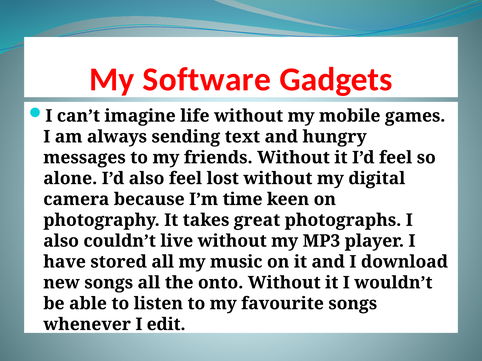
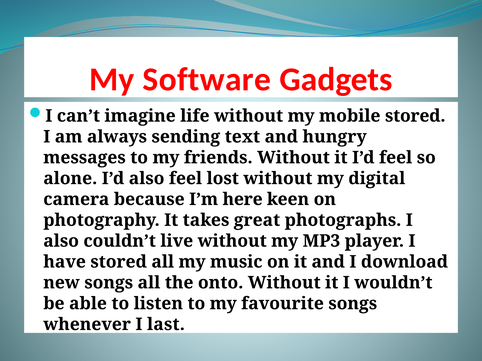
mobile games: games -> stored
time: time -> here
edit: edit -> last
